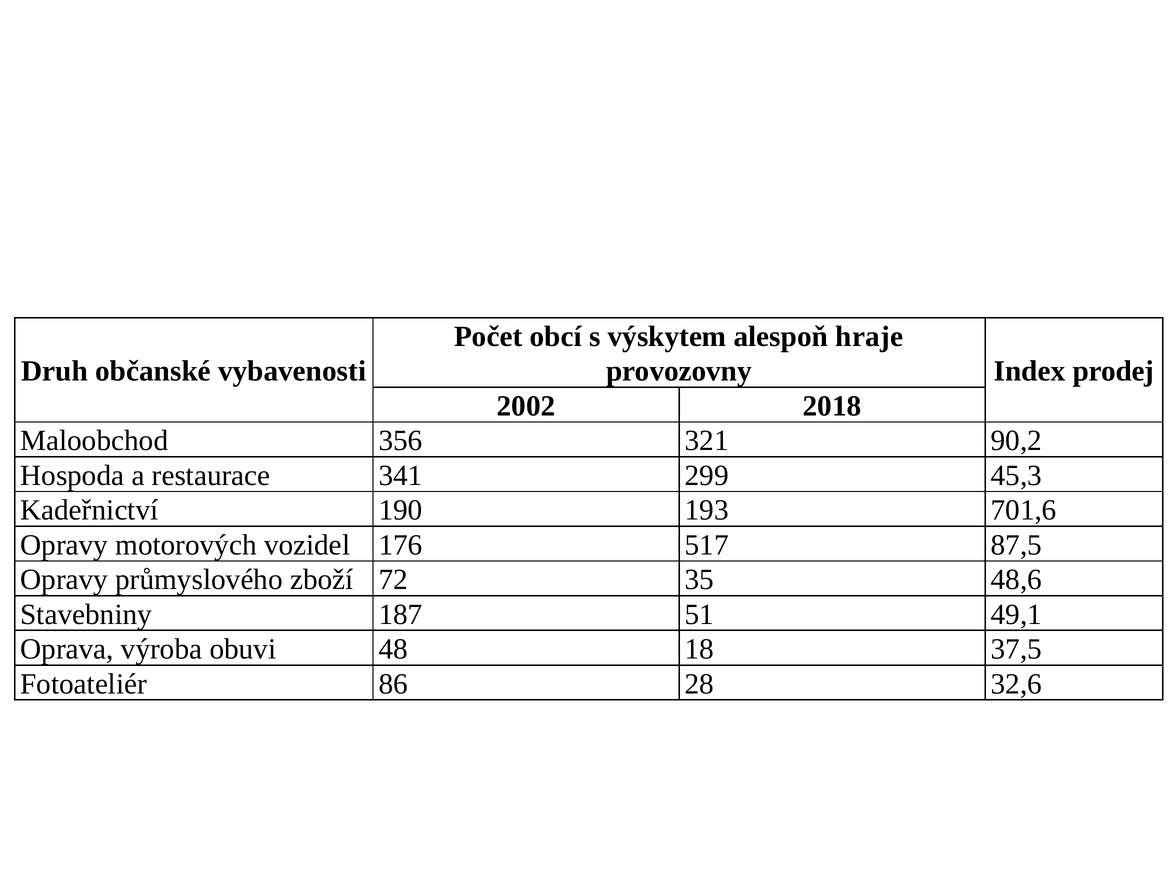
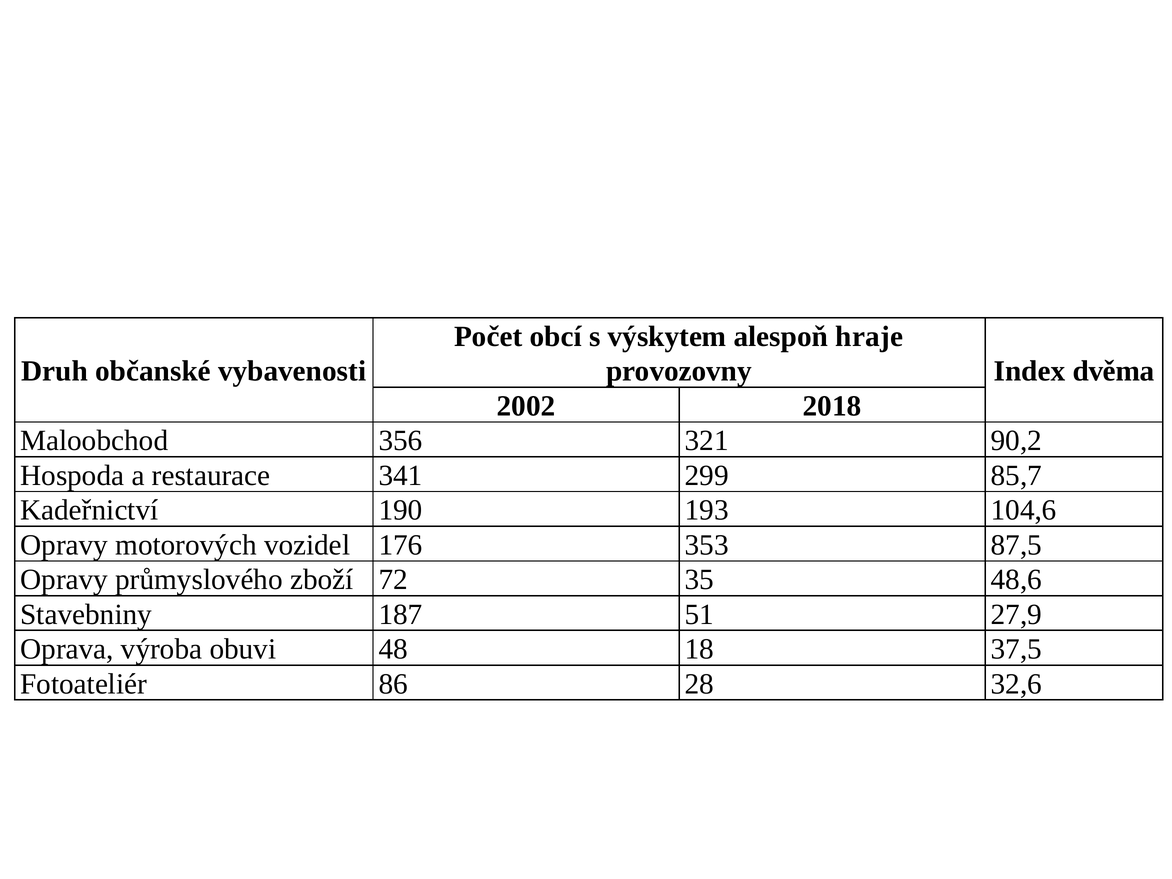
prodej: prodej -> dvěma
45,3: 45,3 -> 85,7
701,6: 701,6 -> 104,6
517: 517 -> 353
49,1: 49,1 -> 27,9
